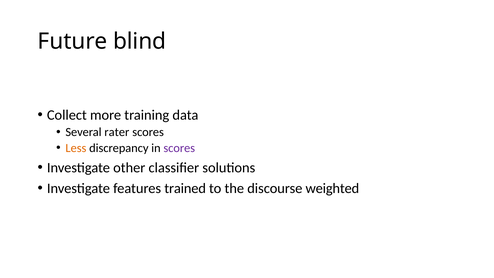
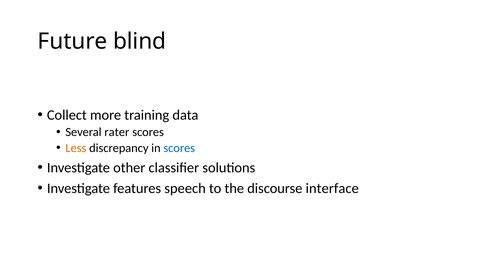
scores at (179, 148) colour: purple -> blue
trained: trained -> speech
weighted: weighted -> interface
